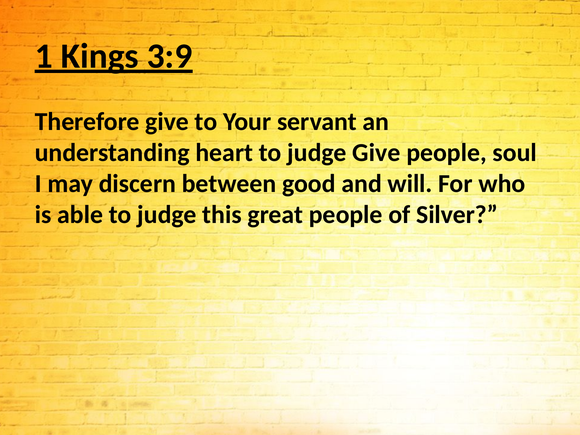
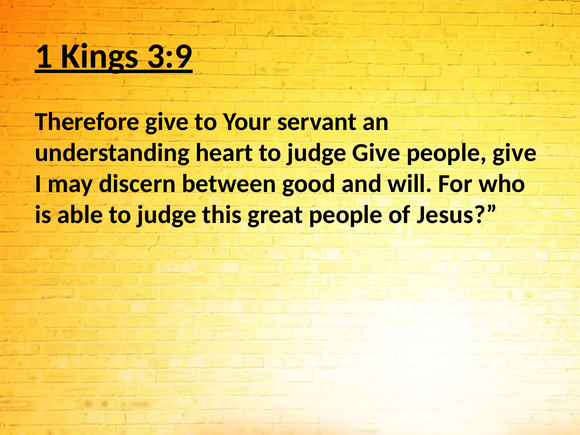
people soul: soul -> give
Silver: Silver -> Jesus
